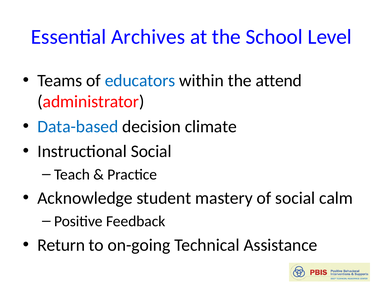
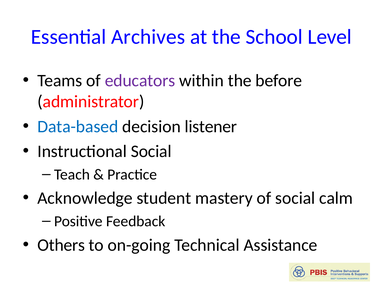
educators colour: blue -> purple
attend: attend -> before
climate: climate -> listener
Return: Return -> Others
